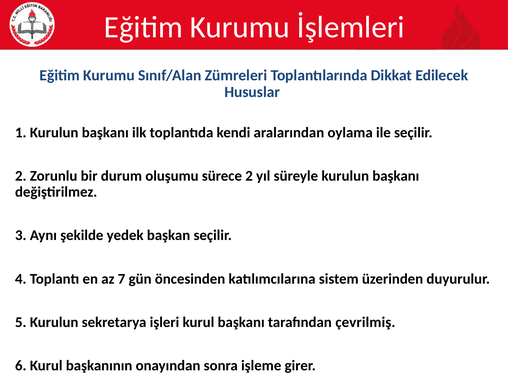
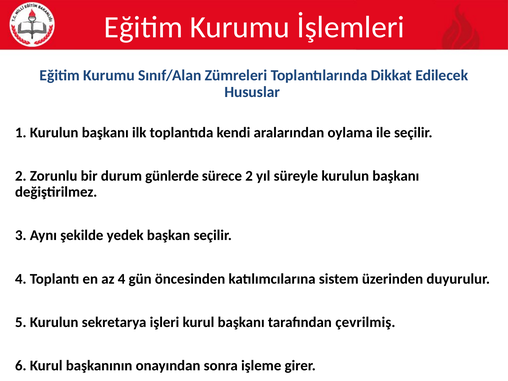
oluşumu: oluşumu -> günlerde
az 7: 7 -> 4
